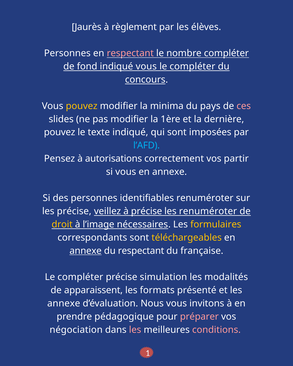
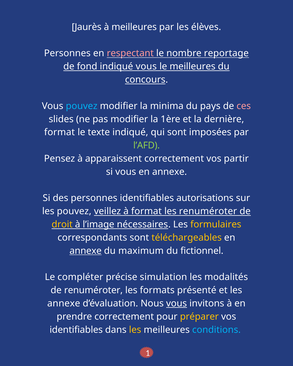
à règlement: règlement -> meilleures
nombre compléter: compléter -> reportage
compléter at (192, 66): compléter -> meilleures
pouvez at (82, 106) colour: yellow -> light blue
pouvez at (60, 132): pouvez -> format
l’AFD colour: light blue -> light green
autorisations: autorisations -> apparaissent
identifiables renuméroter: renuméroter -> autorisations
les précise: précise -> pouvez
à précise: précise -> format
du respectant: respectant -> maximum
française: française -> fictionnel
de apparaissent: apparaissent -> renuméroter
vous at (177, 303) underline: none -> present
prendre pédagogique: pédagogique -> correctement
préparer colour: pink -> yellow
négociation at (76, 330): négociation -> identifiables
les at (135, 330) colour: pink -> yellow
conditions colour: pink -> light blue
